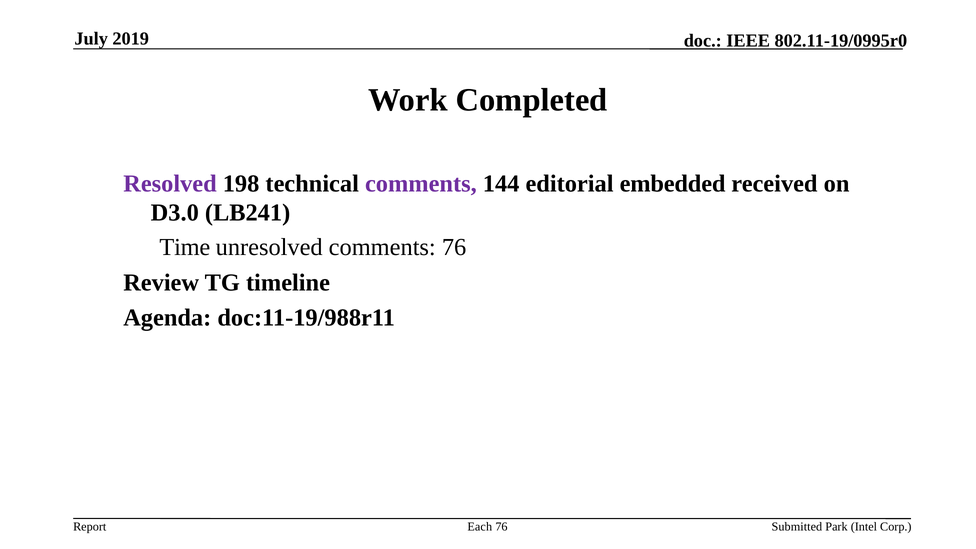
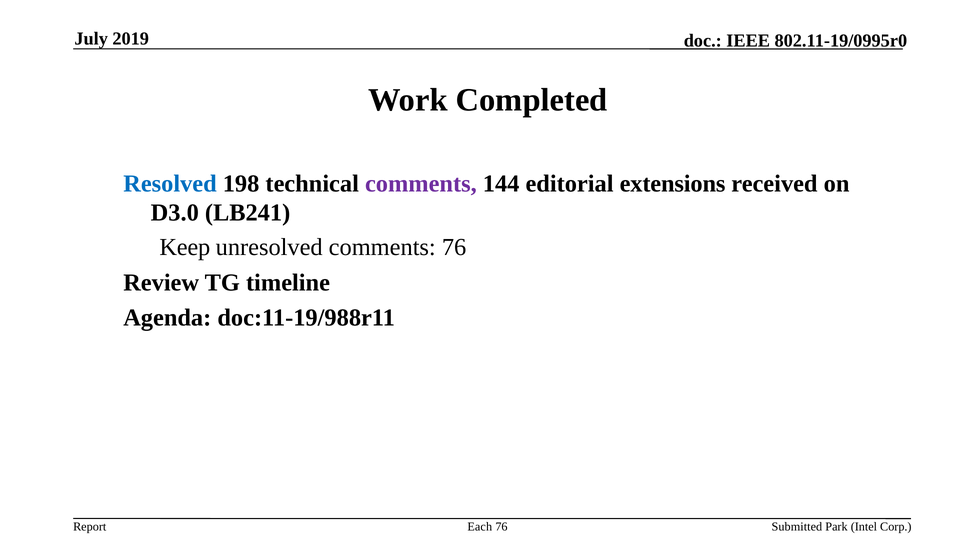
Resolved colour: purple -> blue
embedded: embedded -> extensions
Time: Time -> Keep
